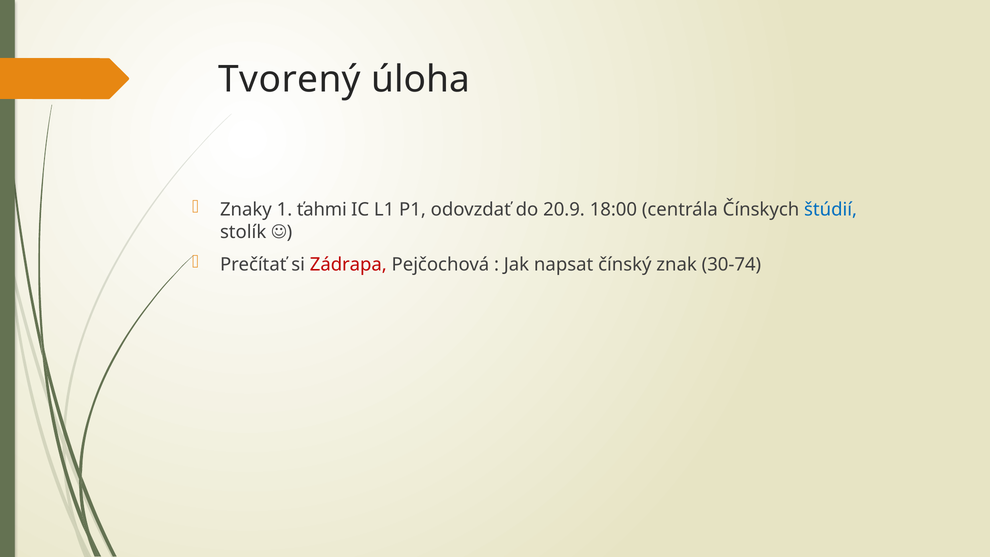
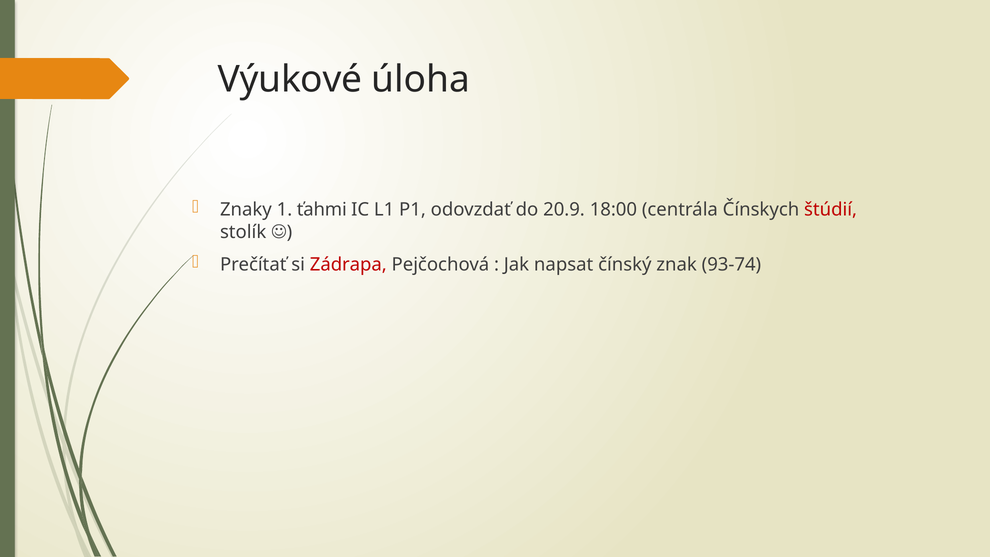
Tvorený: Tvorený -> Výukové
štúdií colour: blue -> red
30-74: 30-74 -> 93-74
